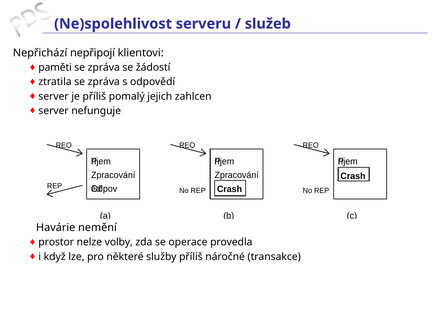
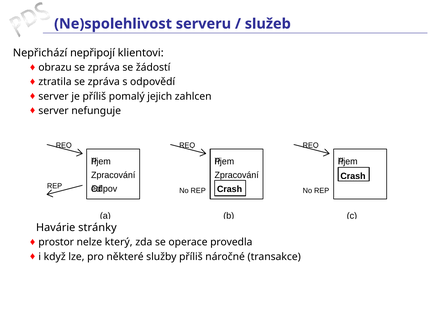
paměti: paměti -> obrazu
nemění: nemění -> stránky
volby: volby -> který
